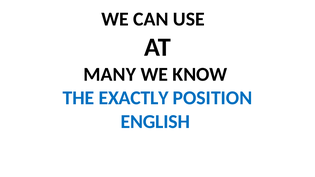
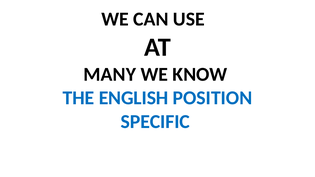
EXACTLY: EXACTLY -> ENGLISH
ENGLISH: ENGLISH -> SPECIFIC
